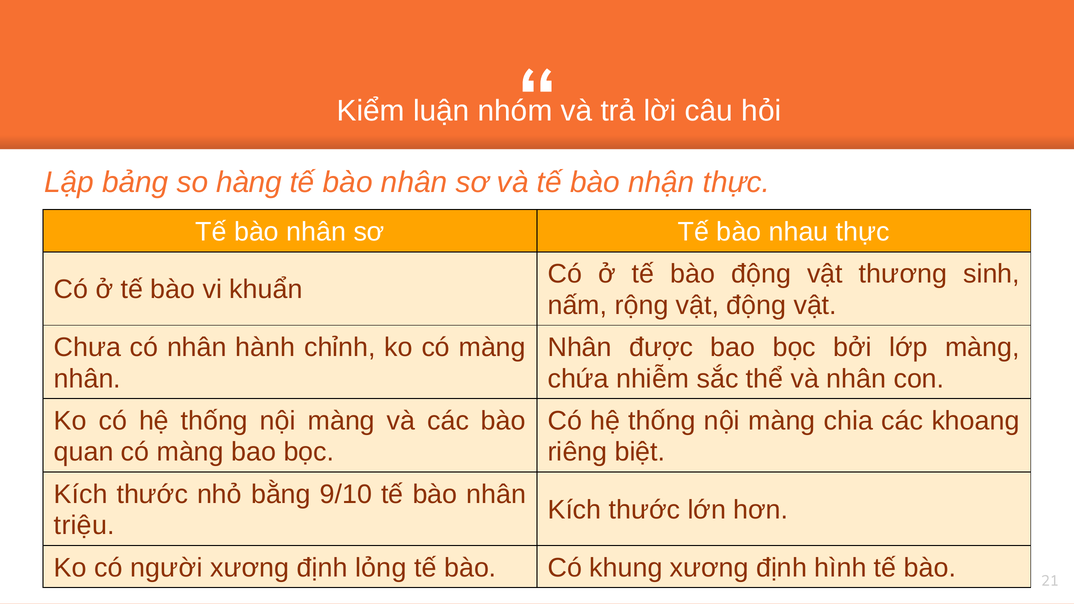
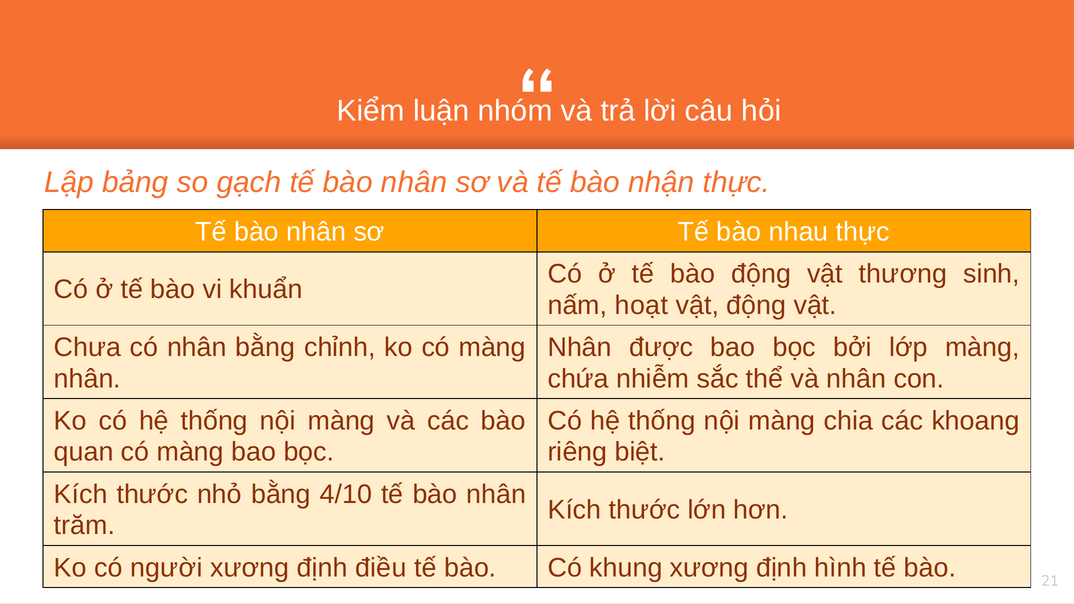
hàng: hàng -> gạch
rộng: rộng -> hoạt
nhân hành: hành -> bằng
9/10: 9/10 -> 4/10
triệu: triệu -> trăm
lỏng: lỏng -> điều
